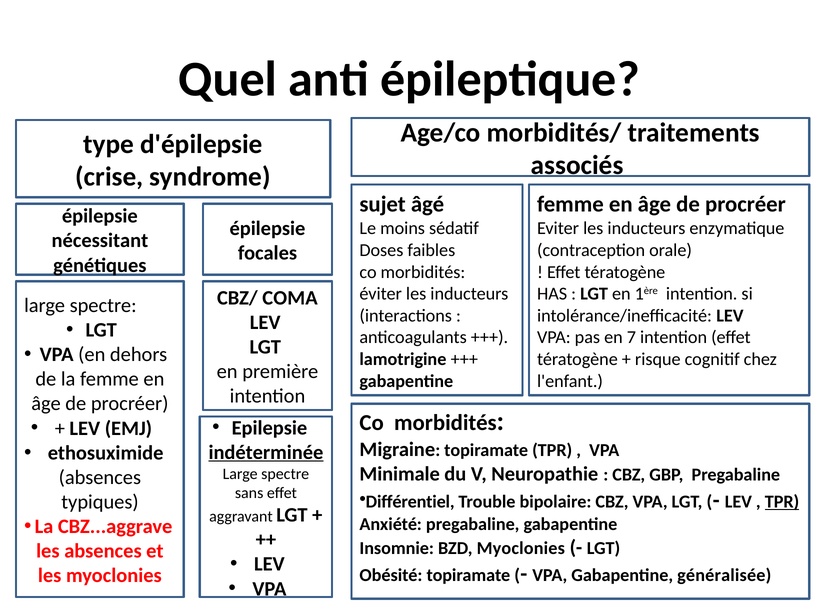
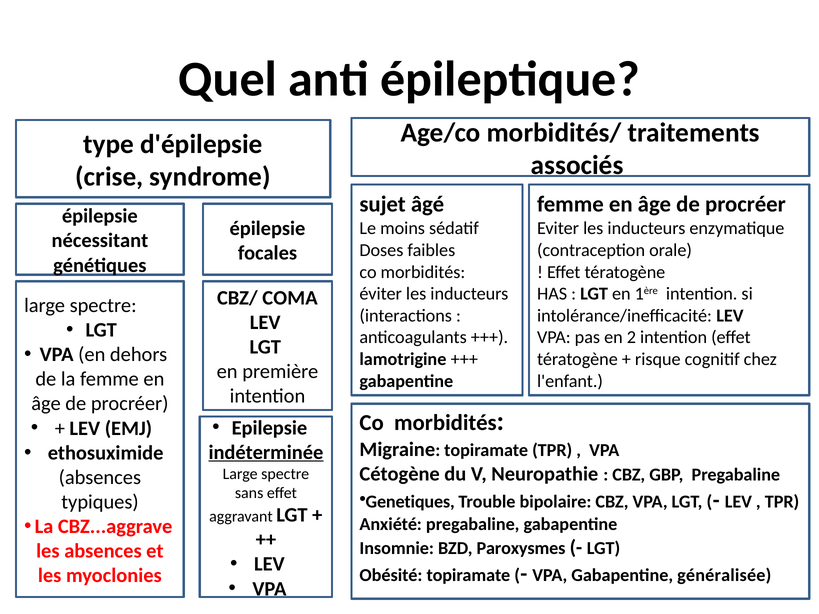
7: 7 -> 2
Minimale: Minimale -> Cétogène
Différentiel: Différentiel -> Genetiques
TPR at (782, 502) underline: present -> none
BZD Myoclonies: Myoclonies -> Paroxysmes
